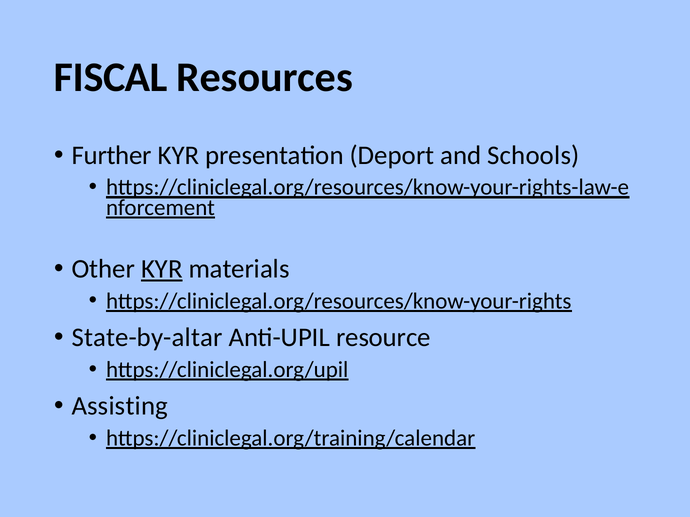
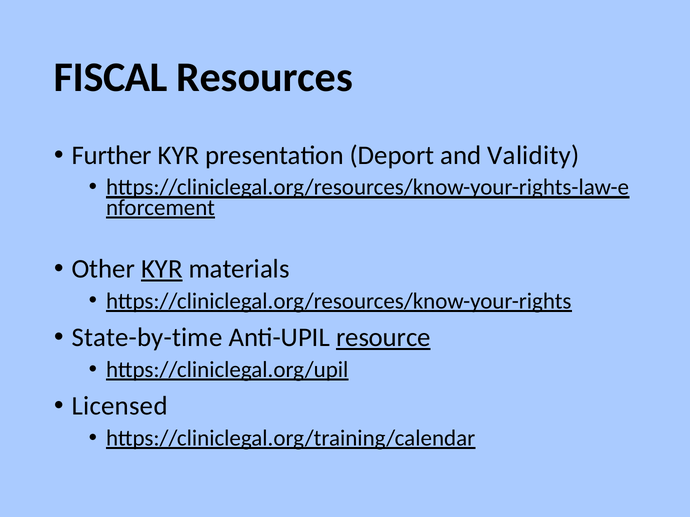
Schools: Schools -> Validity
State-by-altar: State-by-altar -> State-by-time
resource underline: none -> present
Assisting: Assisting -> Licensed
